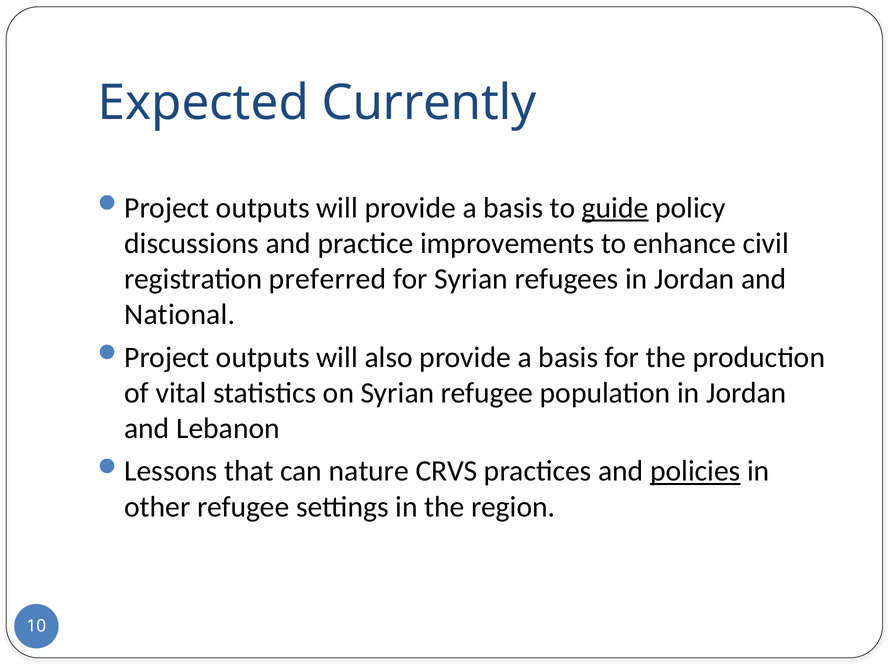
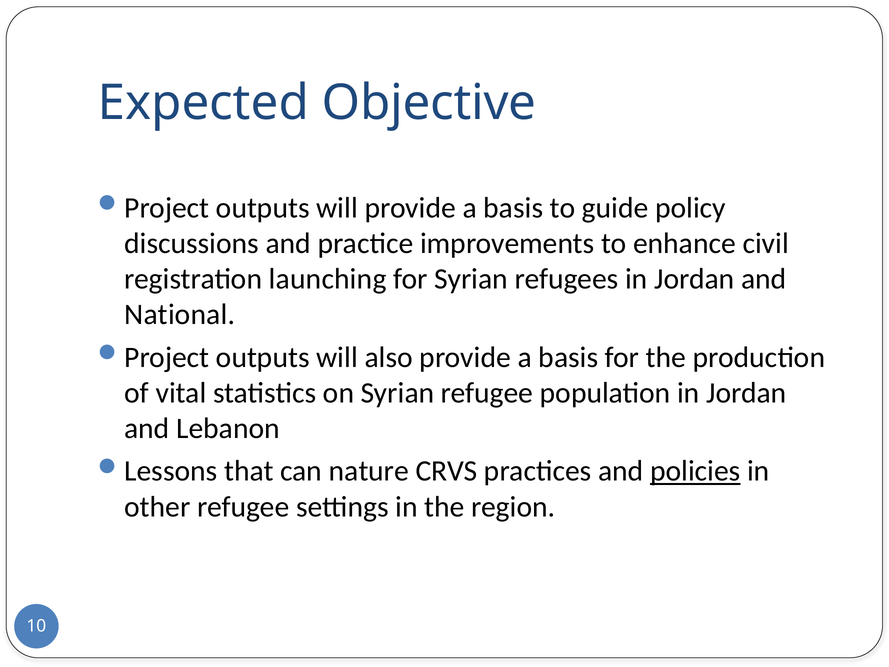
Currently: Currently -> Objective
guide underline: present -> none
preferred: preferred -> launching
